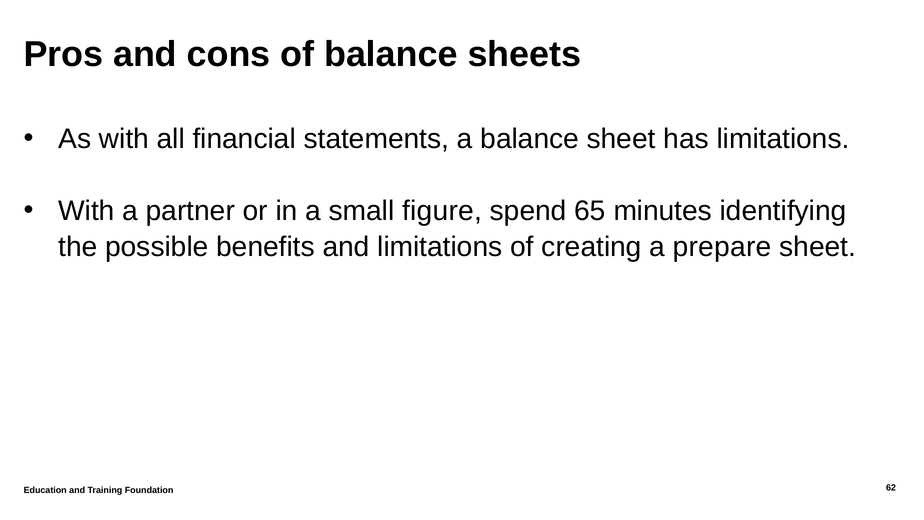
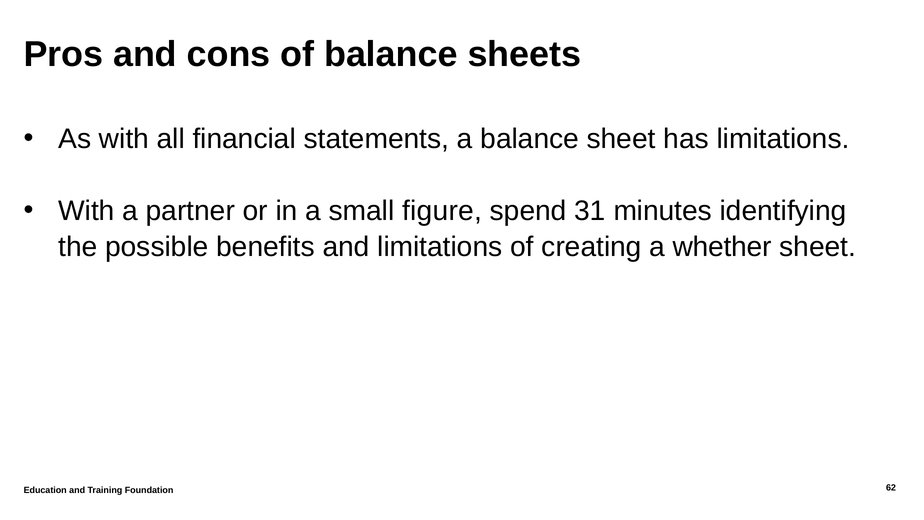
65: 65 -> 31
prepare: prepare -> whether
